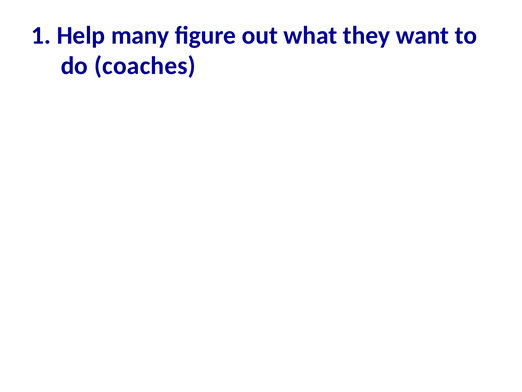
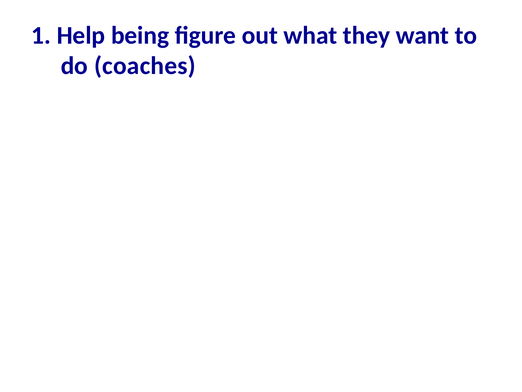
many: many -> being
